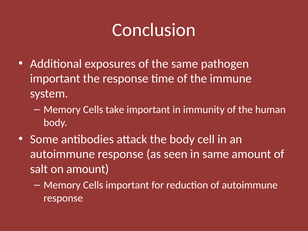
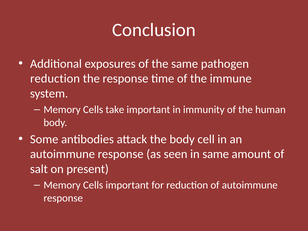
important at (55, 79): important -> reduction
on amount: amount -> present
